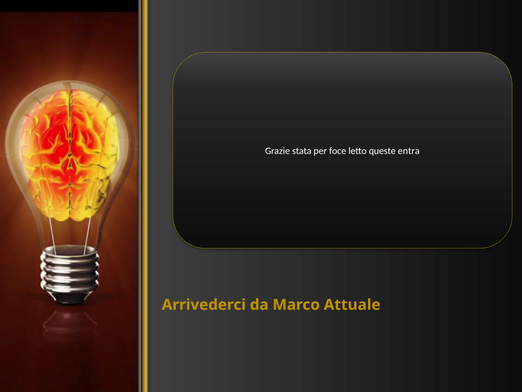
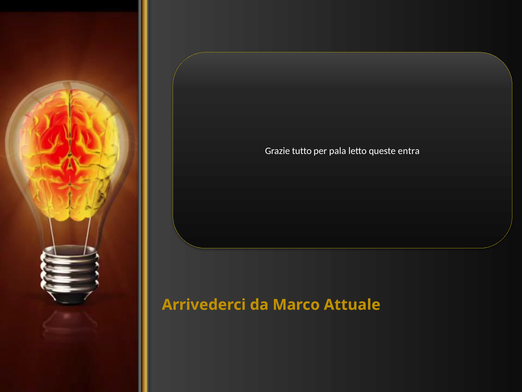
stata: stata -> tutto
foce: foce -> pala
